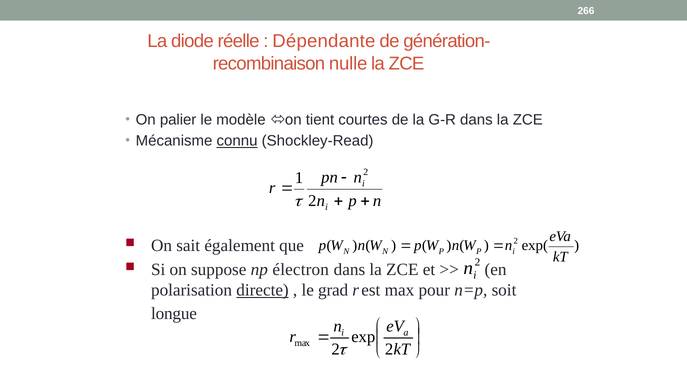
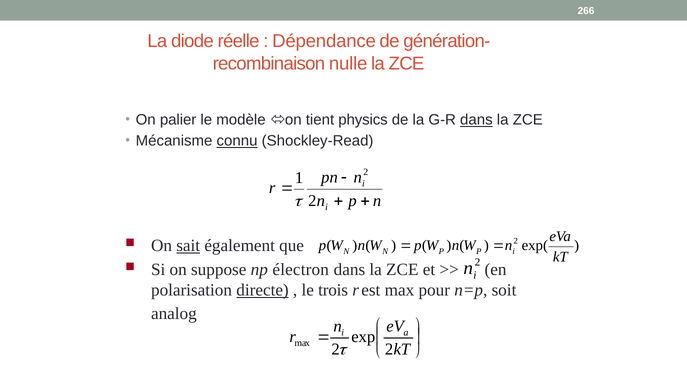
Dépendante: Dépendante -> Dépendance
courtes: courtes -> physics
dans at (476, 120) underline: none -> present
sait underline: none -> present
grad: grad -> trois
longue: longue -> analog
